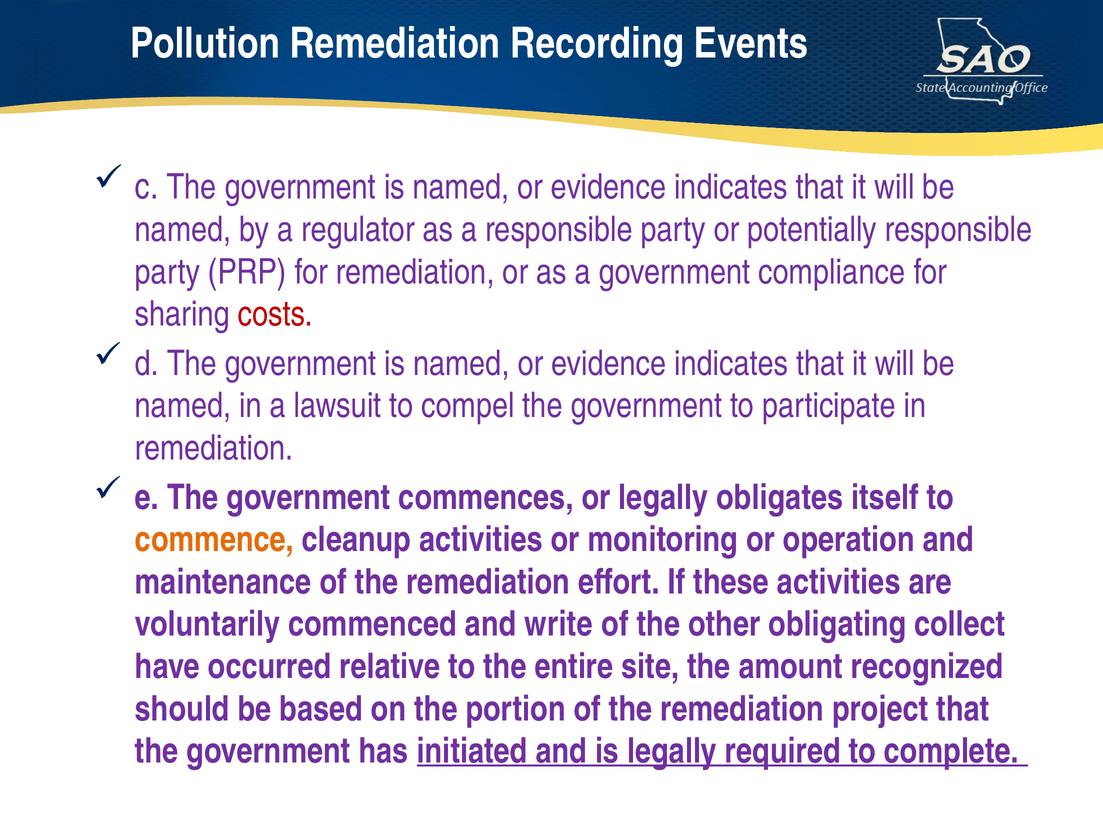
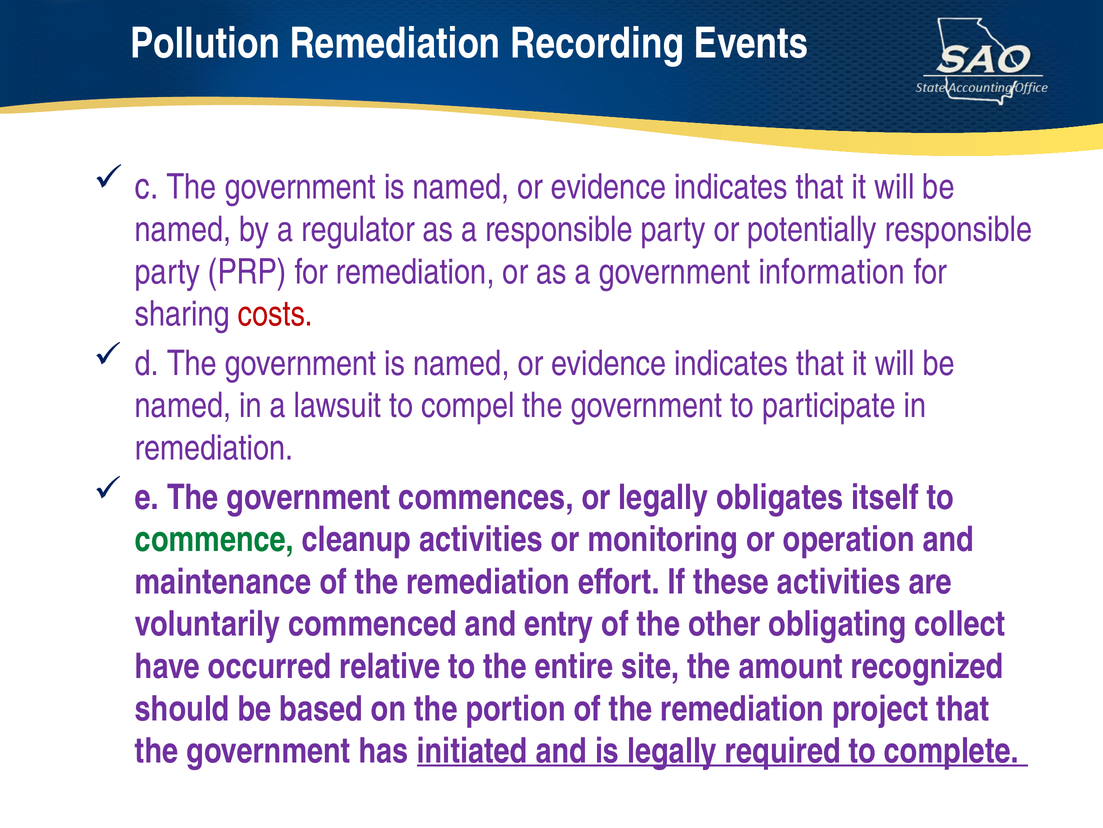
compliance: compliance -> information
commence colour: orange -> green
write: write -> entry
